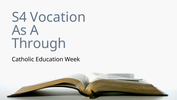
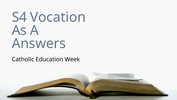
Through: Through -> Answers
